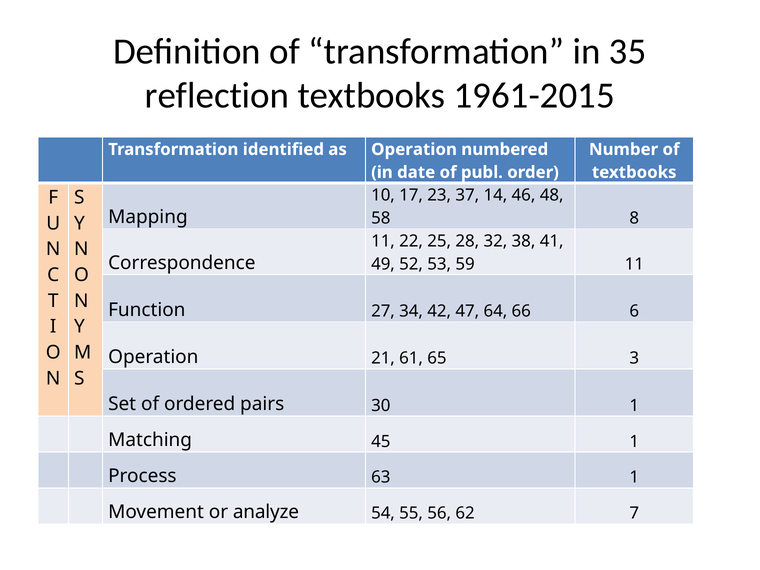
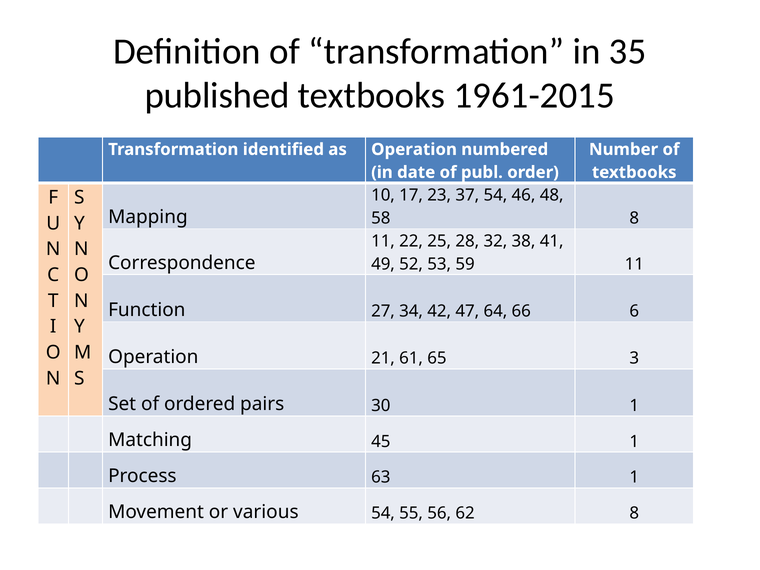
reflection: reflection -> published
37 14: 14 -> 54
analyze: analyze -> various
62 7: 7 -> 8
